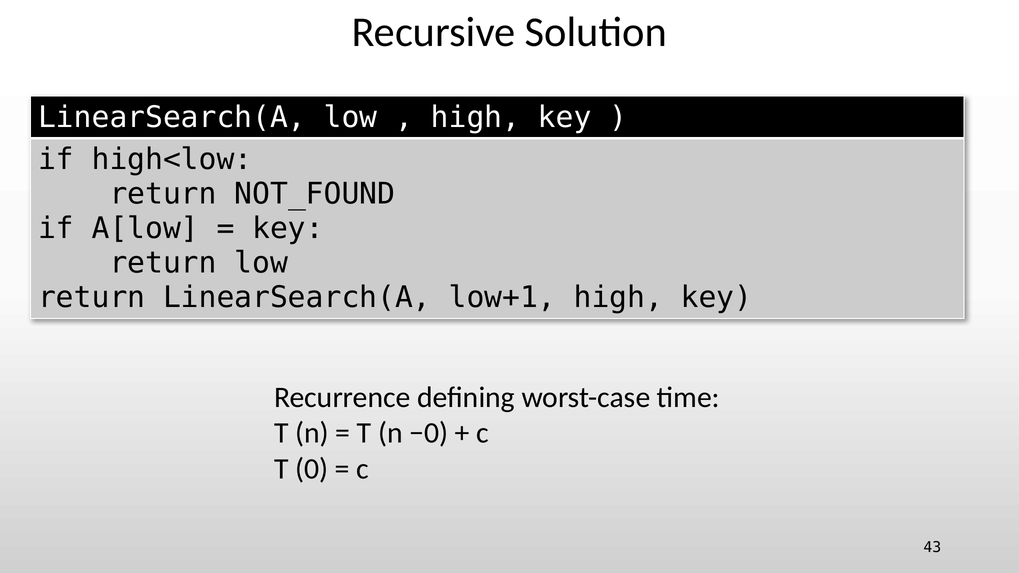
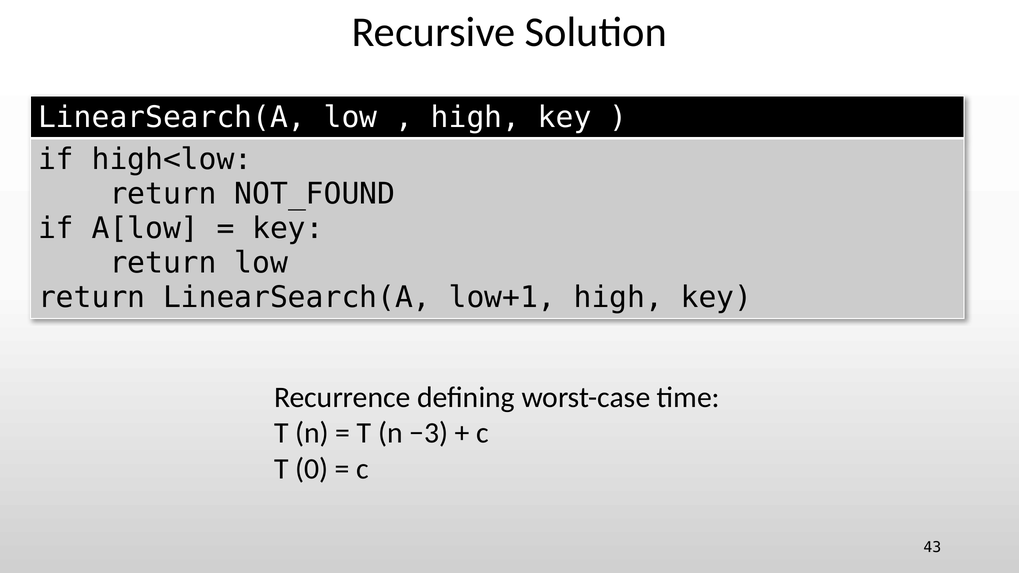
−0: −0 -> −3
